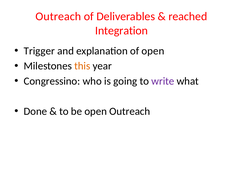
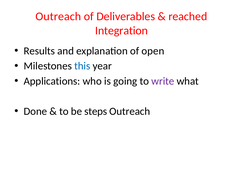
Trigger: Trigger -> Results
this colour: orange -> blue
Congressino: Congressino -> Applications
be open: open -> steps
